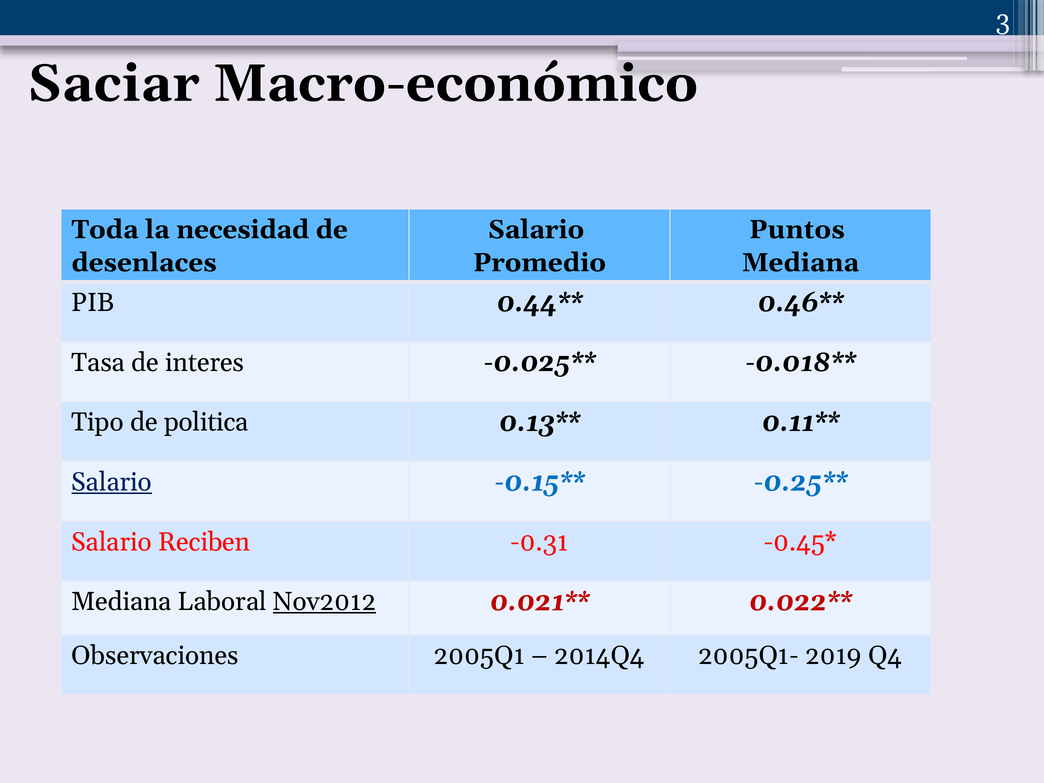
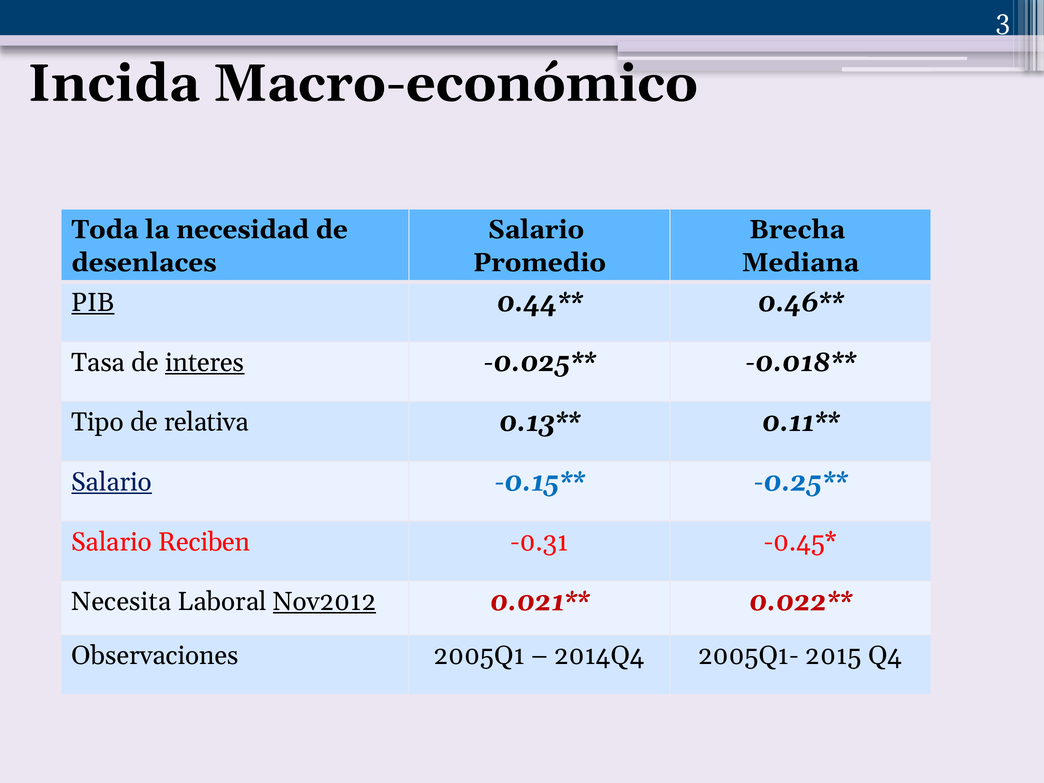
Saciar: Saciar -> Incida
Puntos: Puntos -> Brecha
PIB underline: none -> present
interes underline: none -> present
politica: politica -> relativa
Mediana at (121, 602): Mediana -> Necesita
2019: 2019 -> 2015
